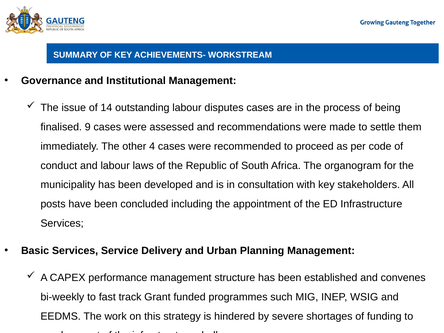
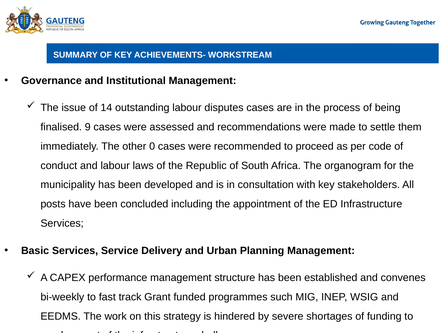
4: 4 -> 0
